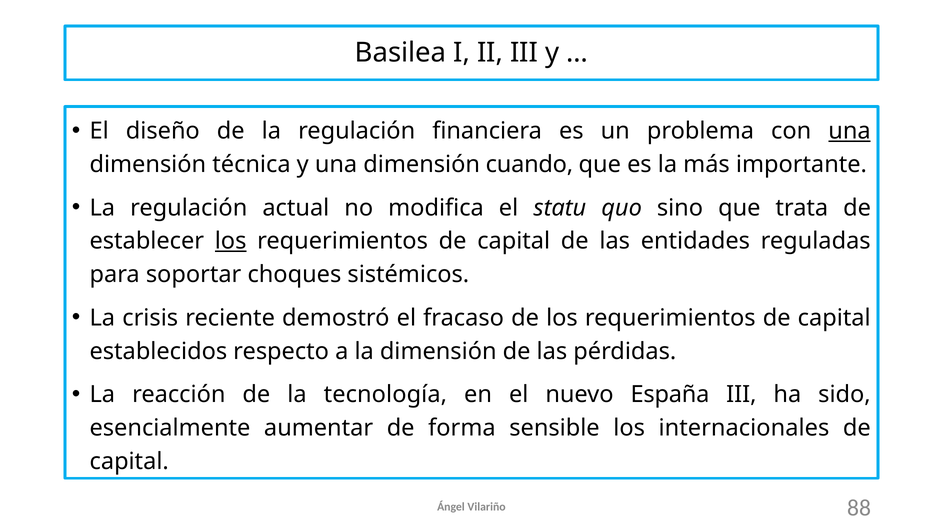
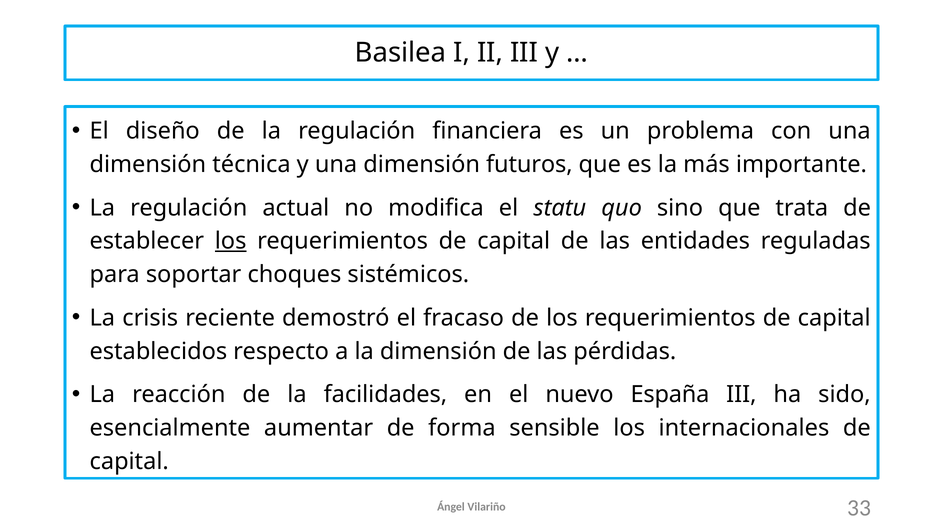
una at (850, 131) underline: present -> none
cuando: cuando -> futuros
tecnología: tecnología -> facilidades
88: 88 -> 33
